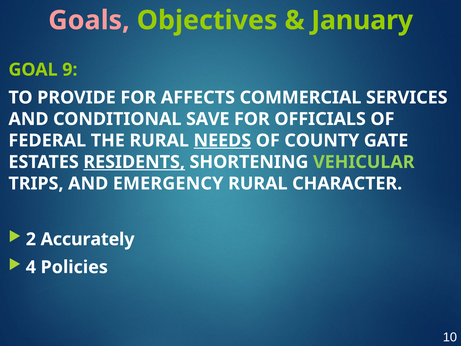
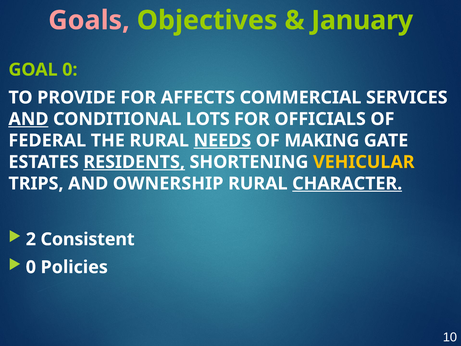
GOAL 9: 9 -> 0
AND at (28, 119) underline: none -> present
SAVE: SAVE -> LOTS
COUNTY: COUNTY -> MAKING
VEHICULAR colour: light green -> yellow
EMERGENCY: EMERGENCY -> OWNERSHIP
CHARACTER underline: none -> present
Accurately: Accurately -> Consistent
4 at (31, 267): 4 -> 0
